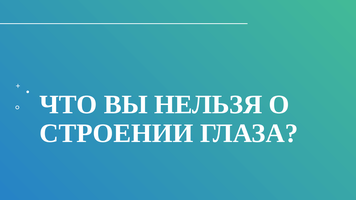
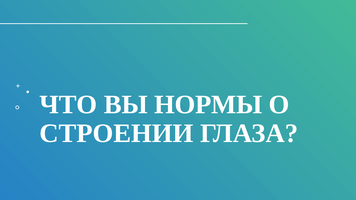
НЕЛЬЗЯ: НЕЛЬЗЯ -> НОРМЫ
